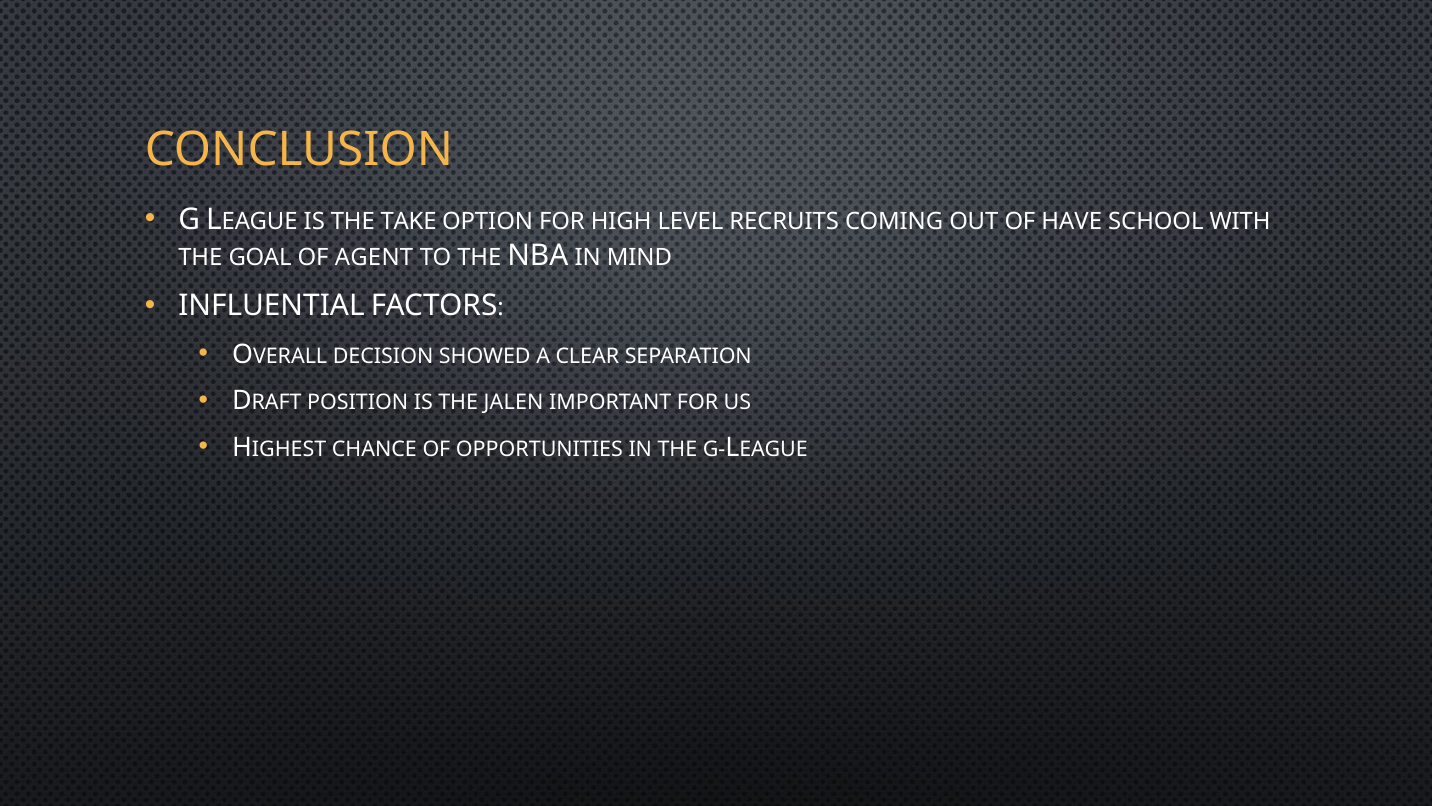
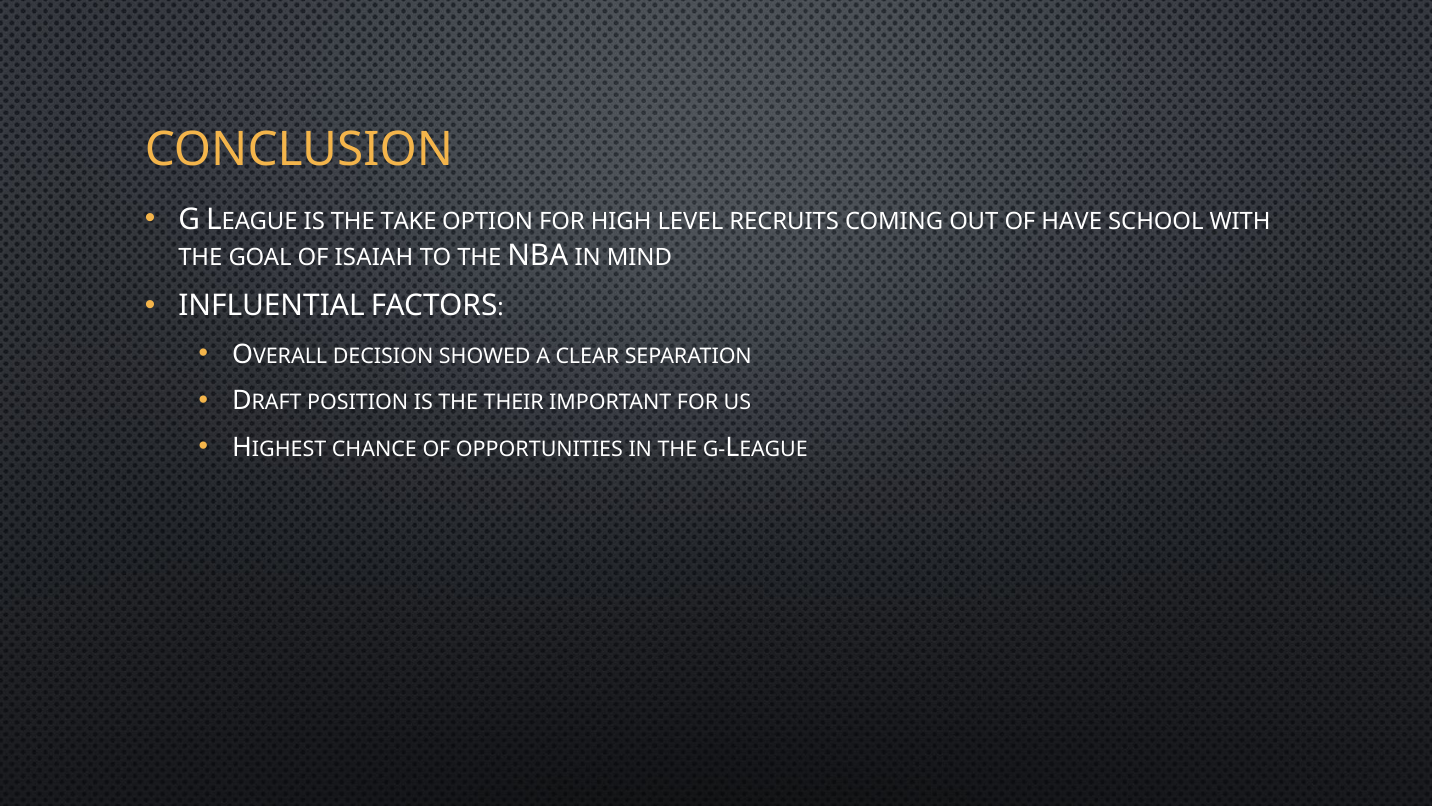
AGENT: AGENT -> ISAIAH
JALEN: JALEN -> THEIR
